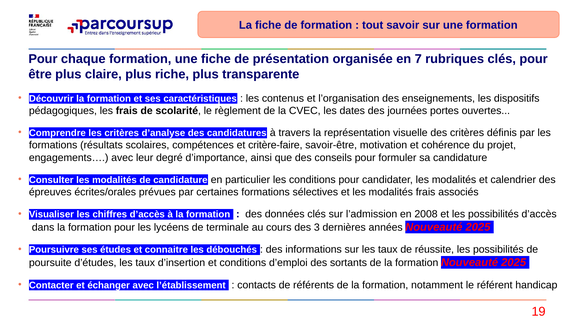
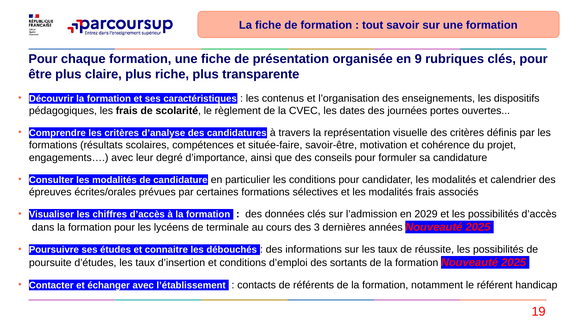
7: 7 -> 9
critère-faire: critère-faire -> située-faire
2008: 2008 -> 2029
